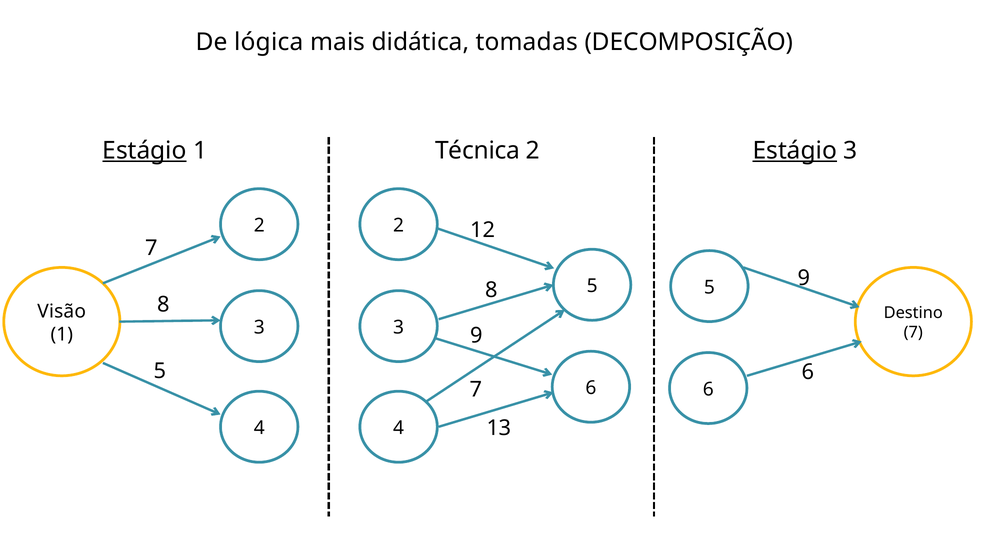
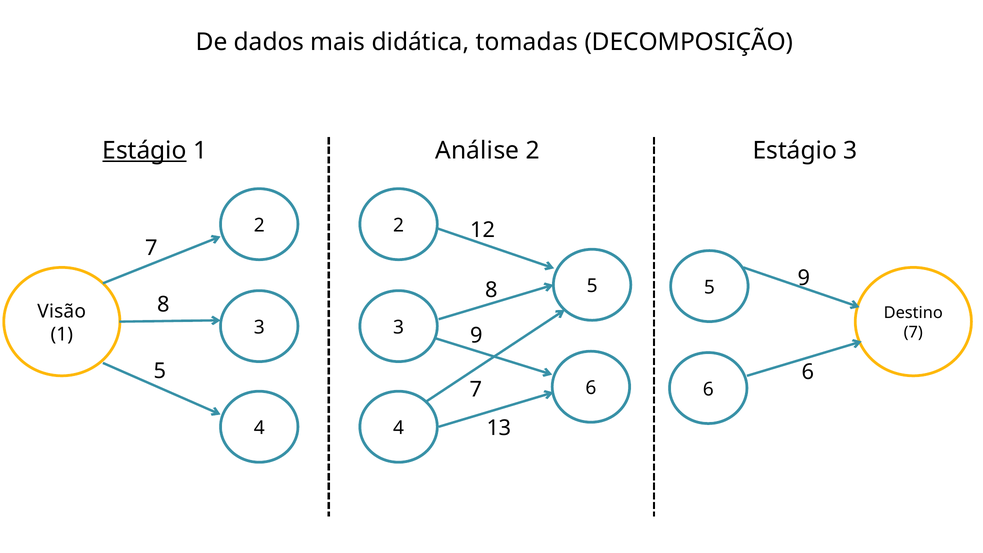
lógica: lógica -> dados
Técnica: Técnica -> Análise
Estágio at (795, 151) underline: present -> none
